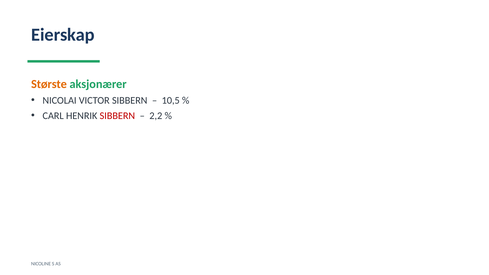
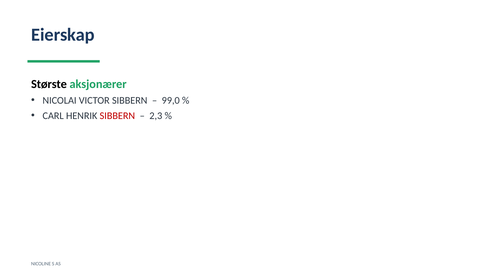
Største colour: orange -> black
10,5: 10,5 -> 99,0
2,2: 2,2 -> 2,3
